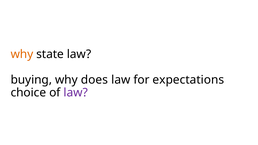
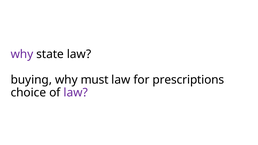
why at (22, 54) colour: orange -> purple
does: does -> must
expectations: expectations -> prescriptions
